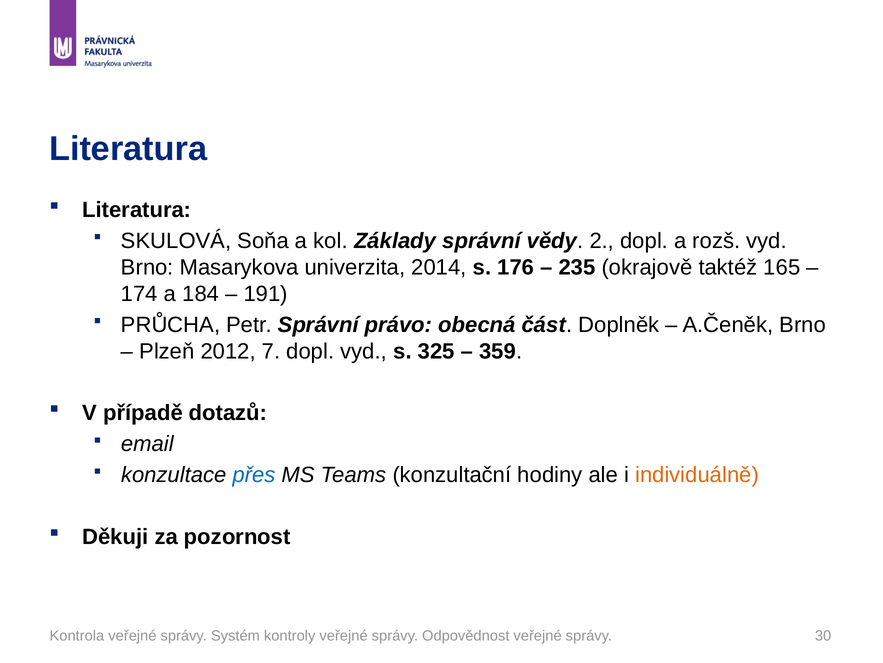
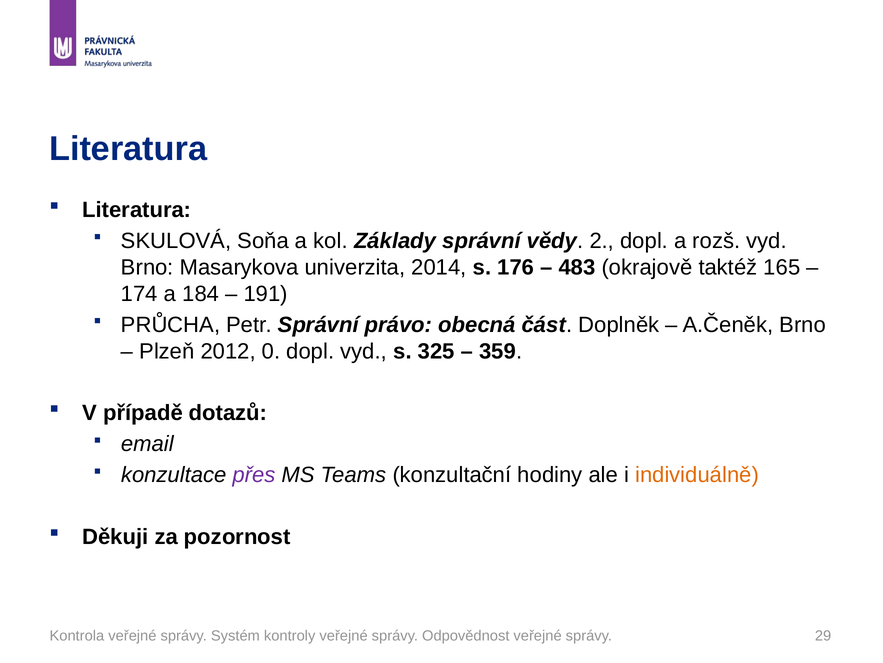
235: 235 -> 483
7: 7 -> 0
přes colour: blue -> purple
30: 30 -> 29
